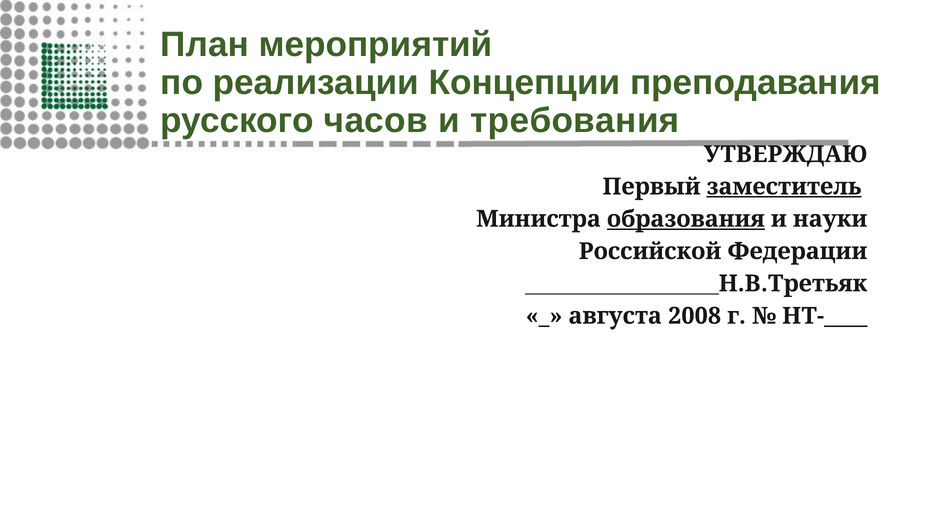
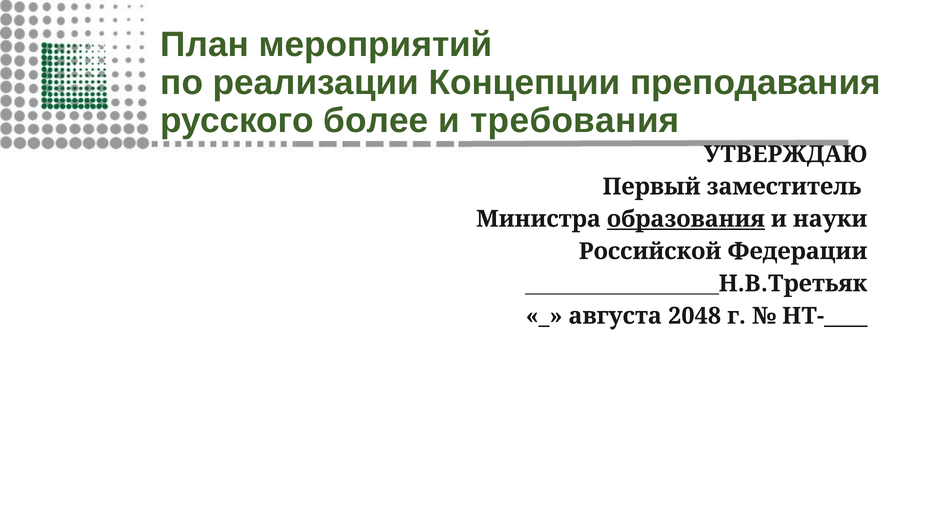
часов: часов -> более
заместитель underline: present -> none
2008: 2008 -> 2048
